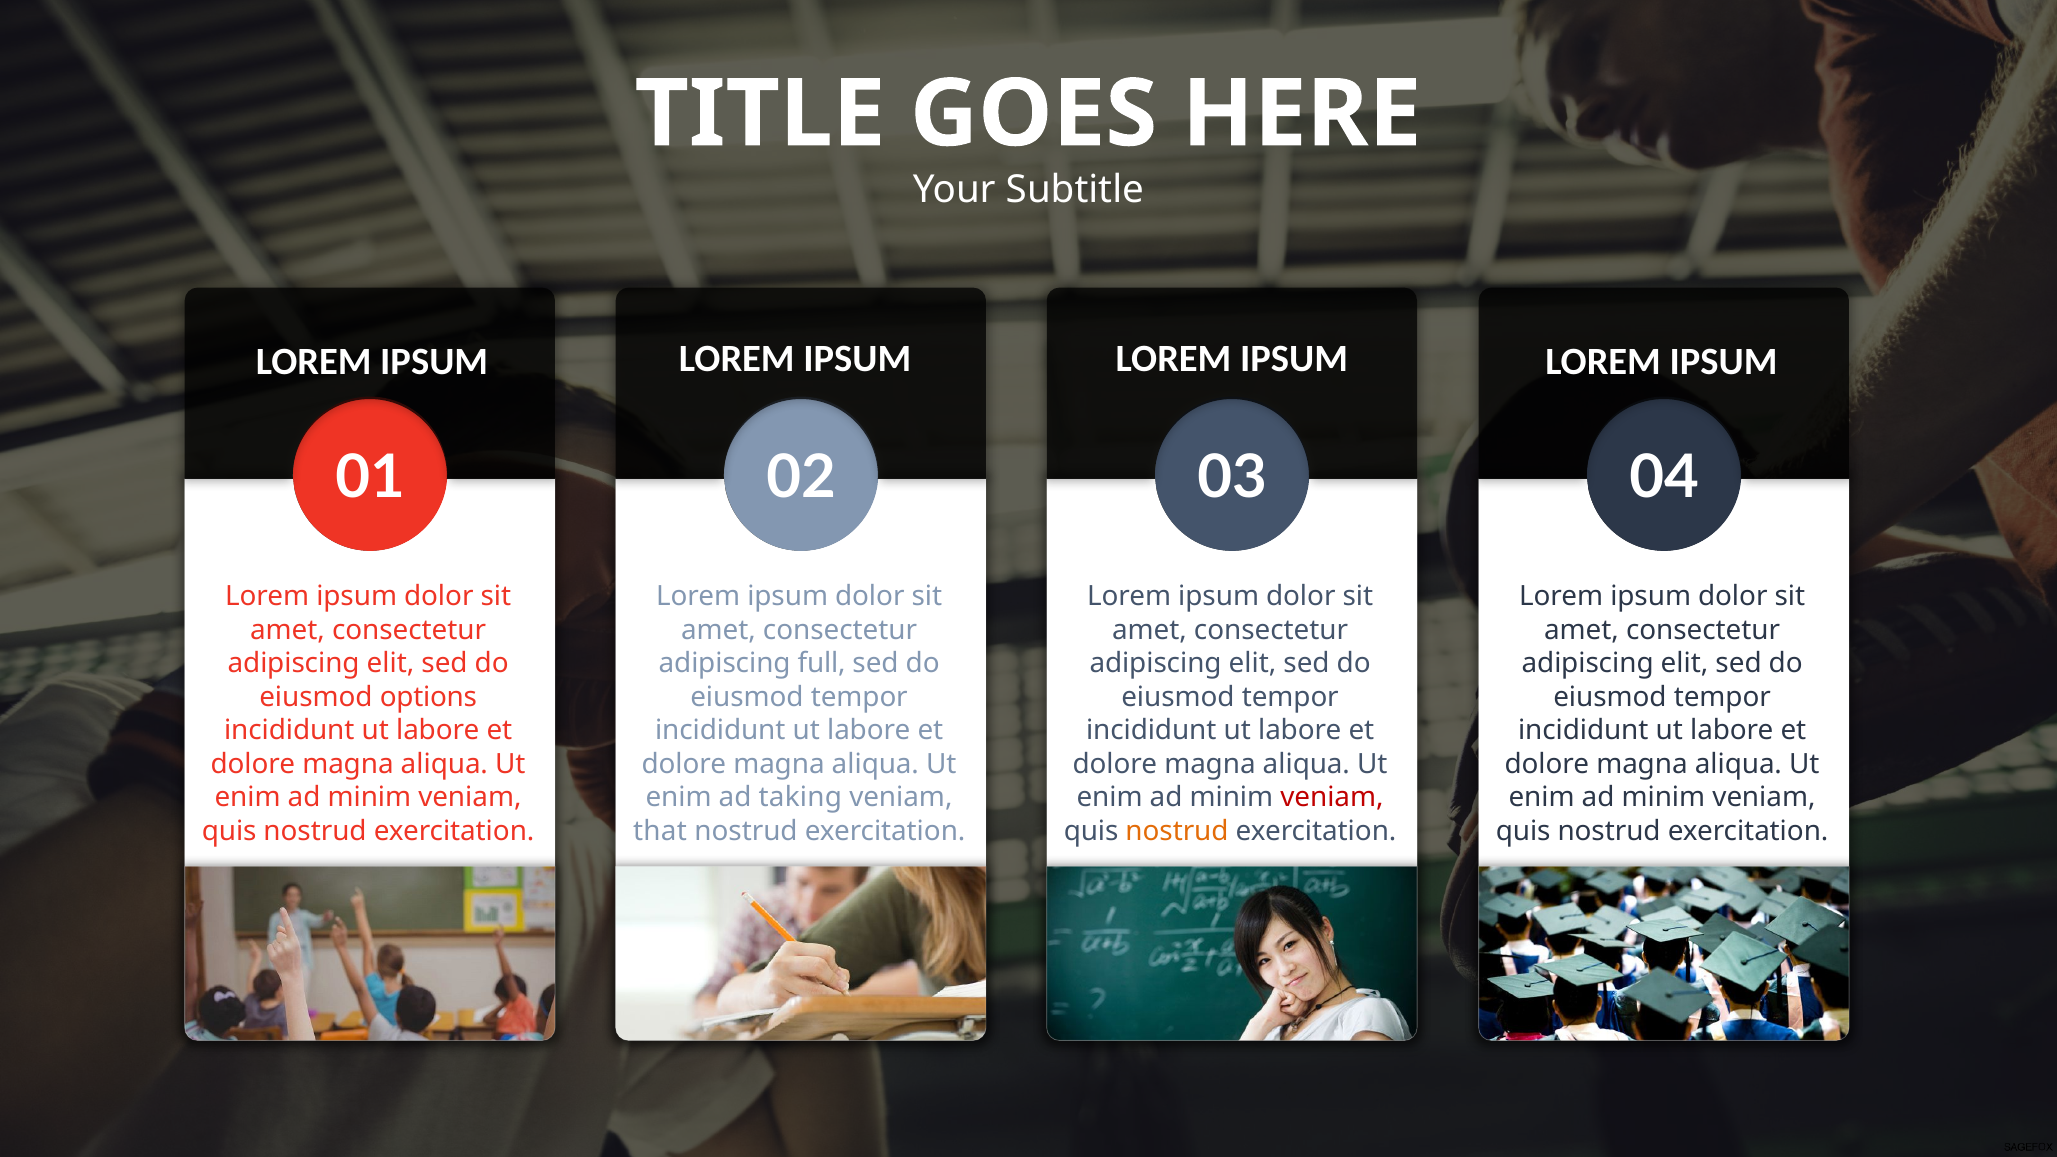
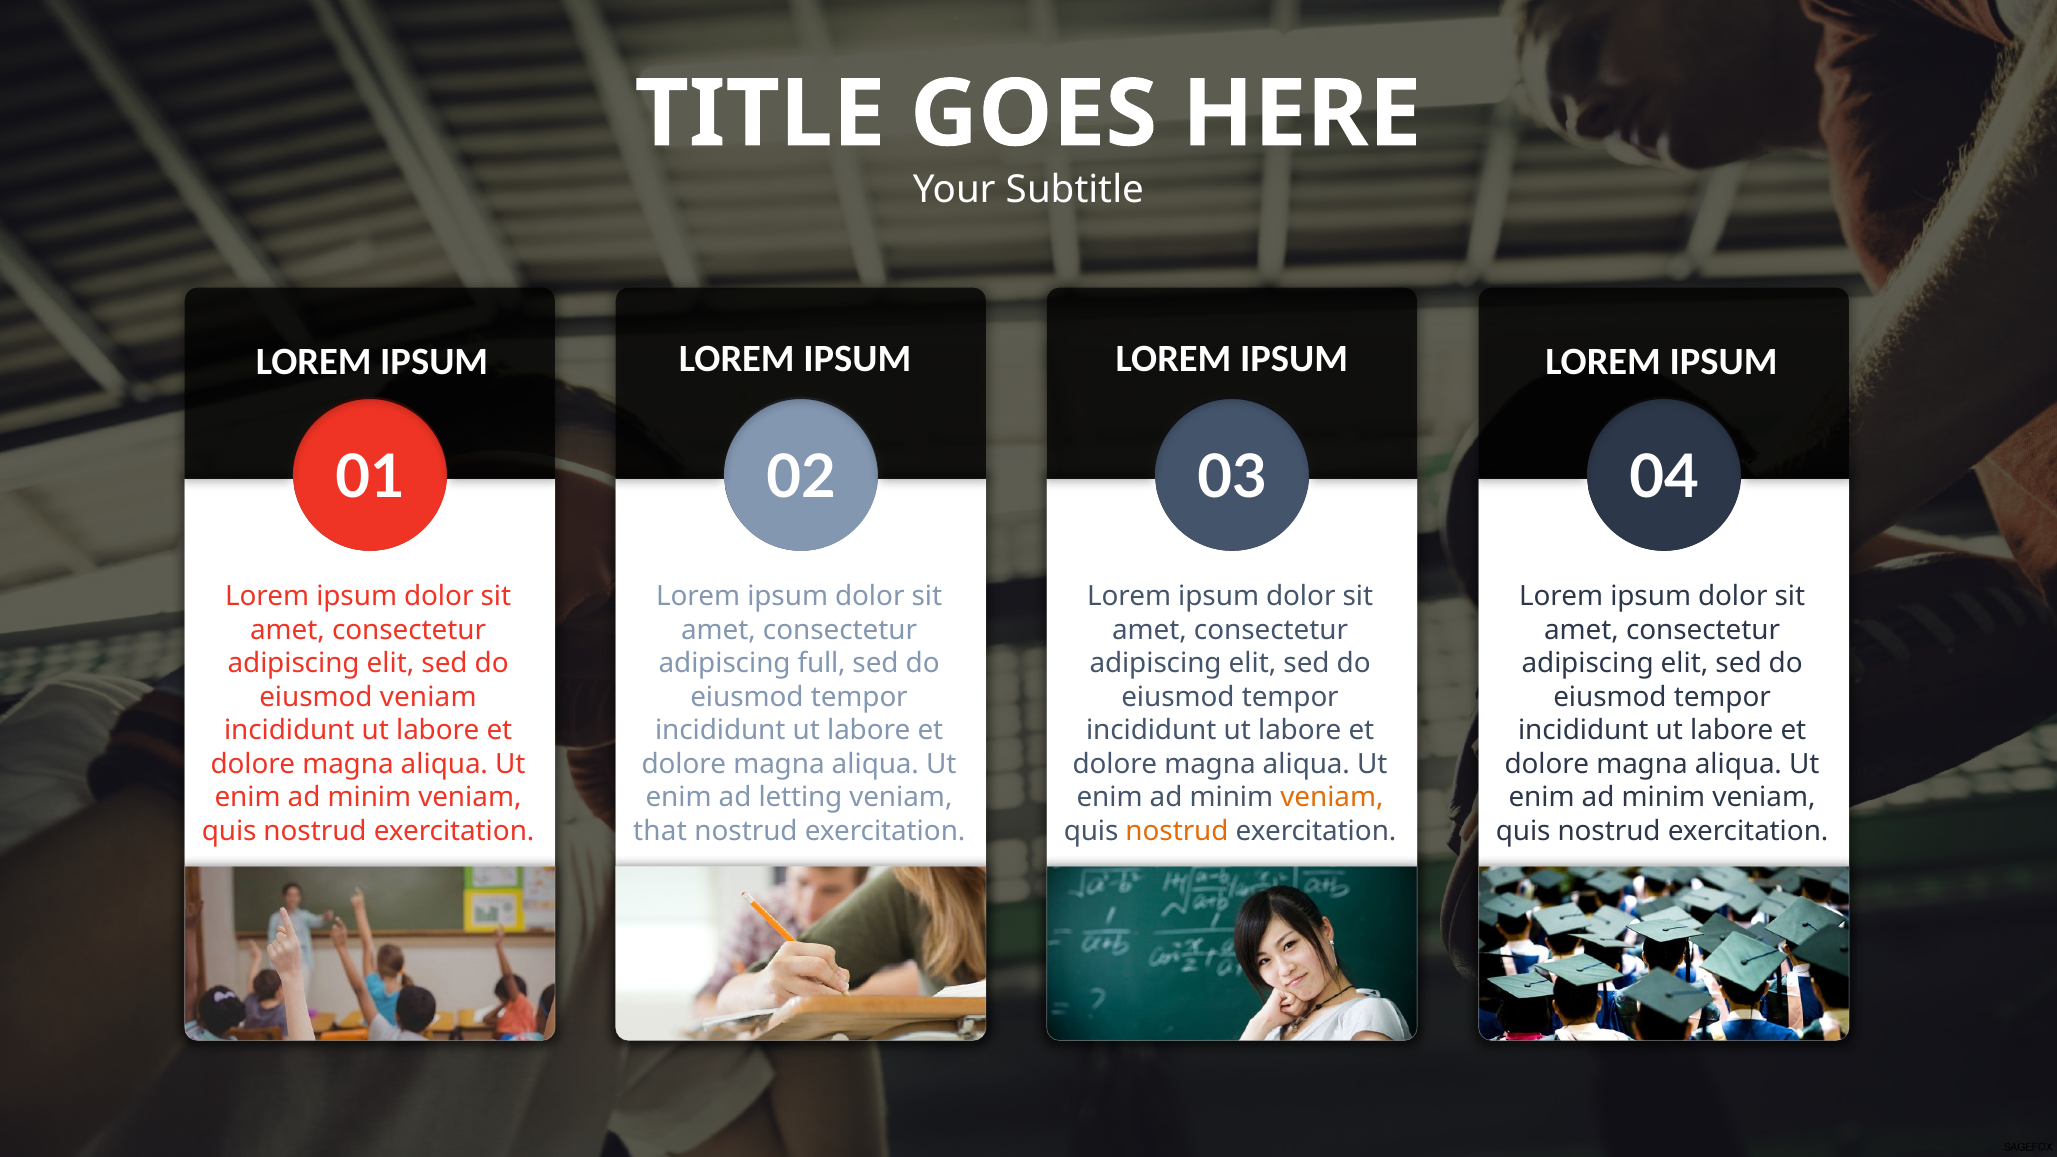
eiusmod options: options -> veniam
taking: taking -> letting
veniam at (1332, 797) colour: red -> orange
